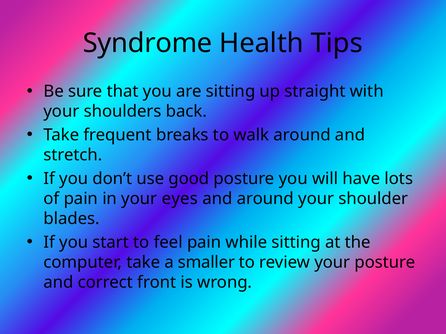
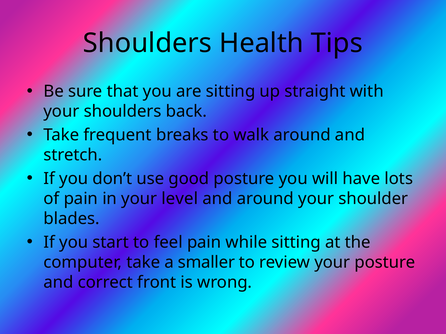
Syndrome at (148, 43): Syndrome -> Shoulders
eyes: eyes -> level
